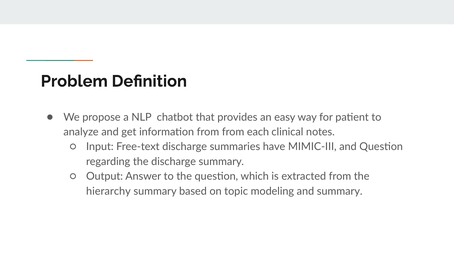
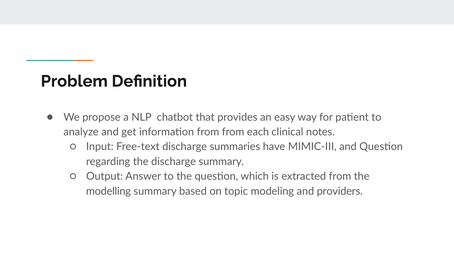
hierarchy: hierarchy -> modelling
and summary: summary -> providers
